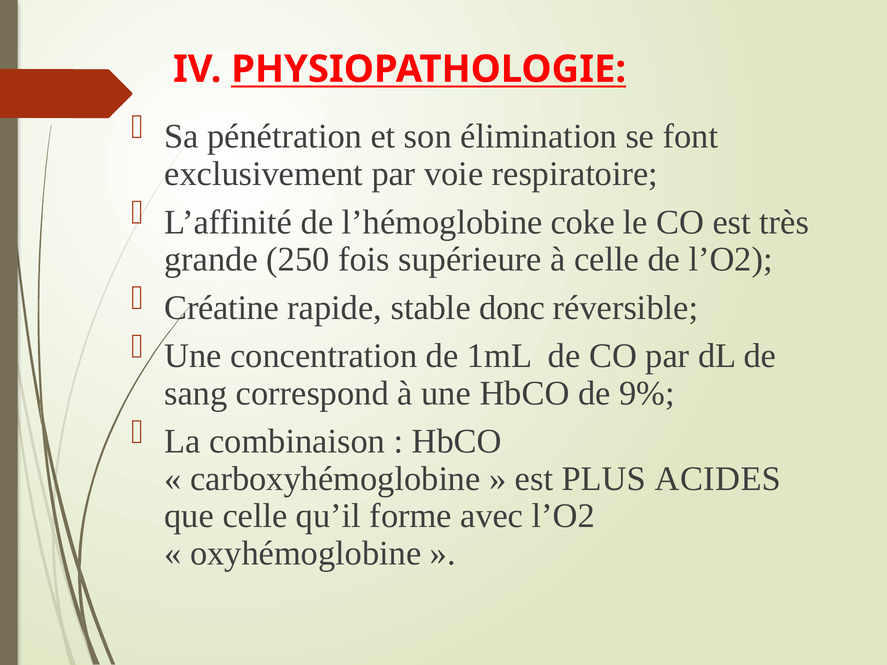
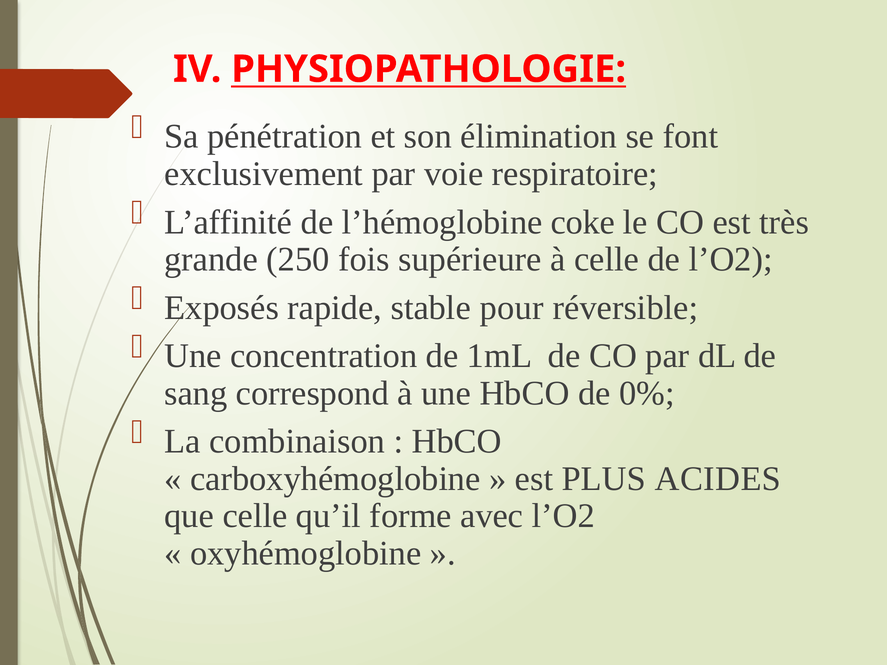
Créatine: Créatine -> Exposés
donc: donc -> pour
9%: 9% -> 0%
